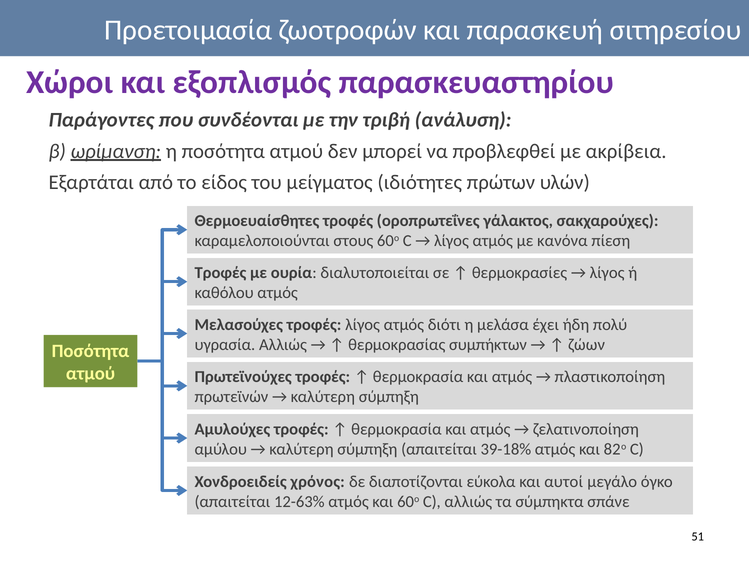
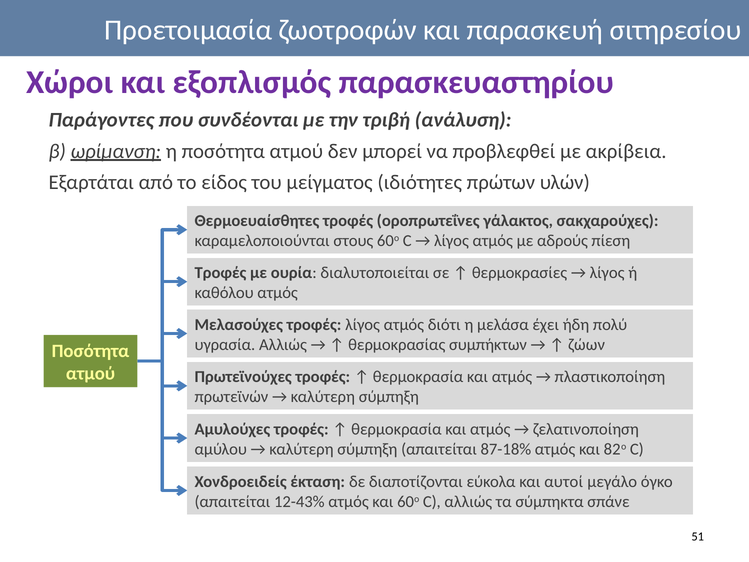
κανόνα: κανόνα -> αδρούς
39-18%: 39-18% -> 87-18%
χρόνος: χρόνος -> έκταση
12-63%: 12-63% -> 12-43%
